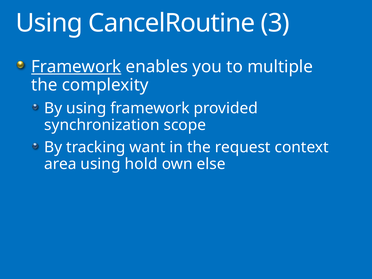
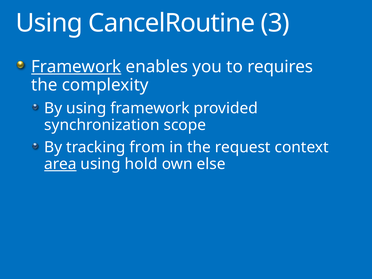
multiple: multiple -> requires
want: want -> from
area underline: none -> present
